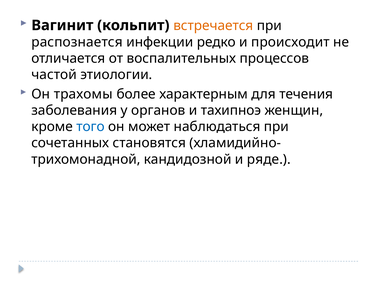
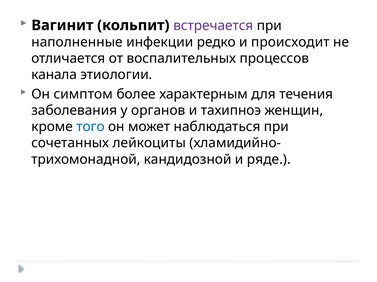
встречается colour: orange -> purple
распознается: распознается -> наполненные
частой: частой -> канала
трахомы: трахомы -> симптом
становятся: становятся -> лейкоциты
